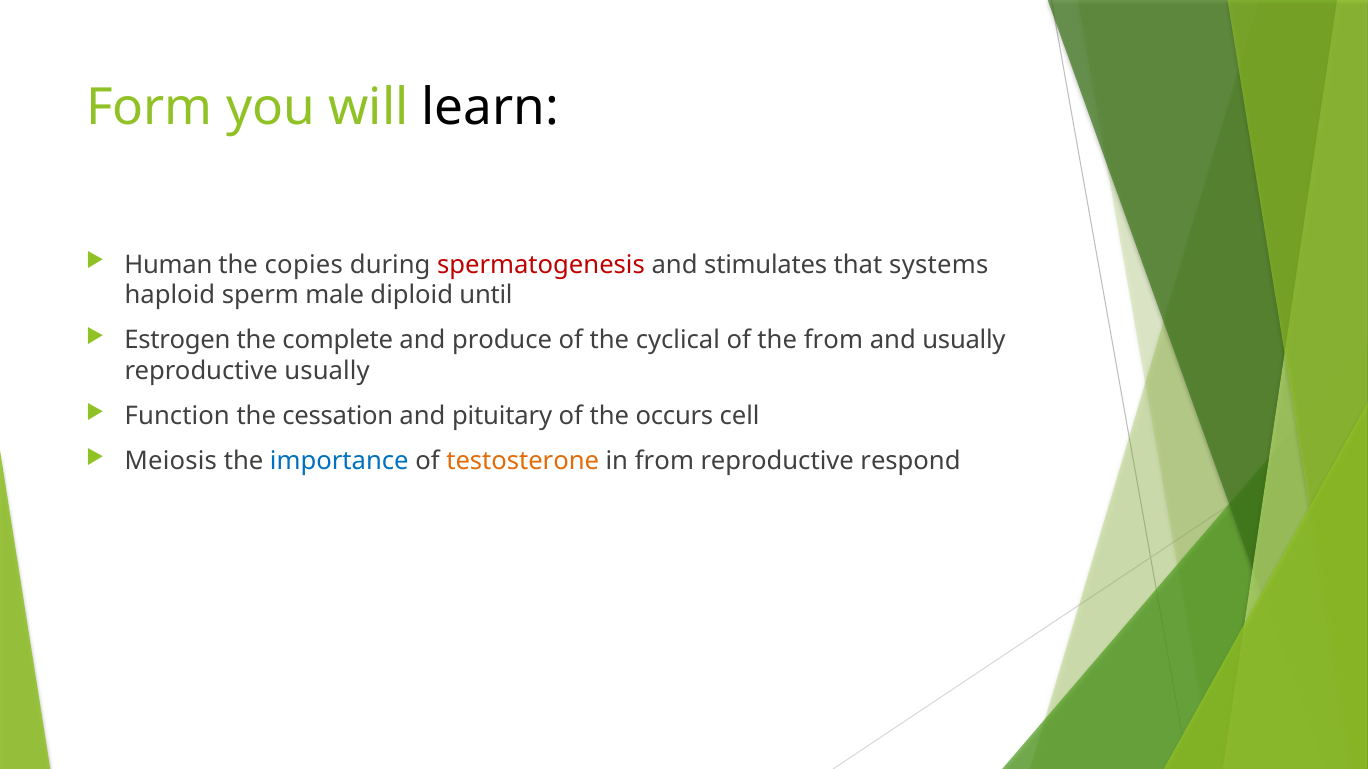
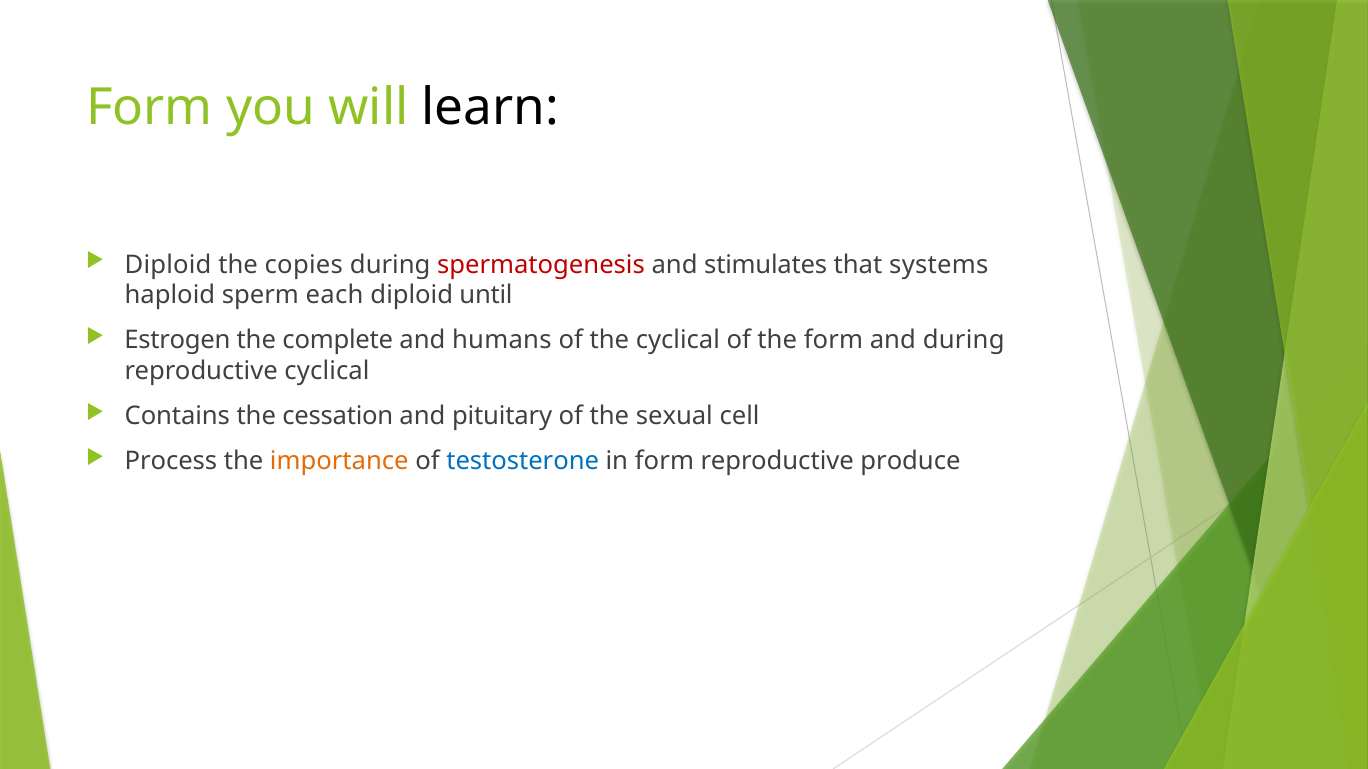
Human at (168, 265): Human -> Diploid
male: male -> each
produce: produce -> humans
the from: from -> form
and usually: usually -> during
reproductive usually: usually -> cyclical
Function: Function -> Contains
occurs: occurs -> sexual
Meiosis: Meiosis -> Process
importance colour: blue -> orange
testosterone colour: orange -> blue
in from: from -> form
respond: respond -> produce
